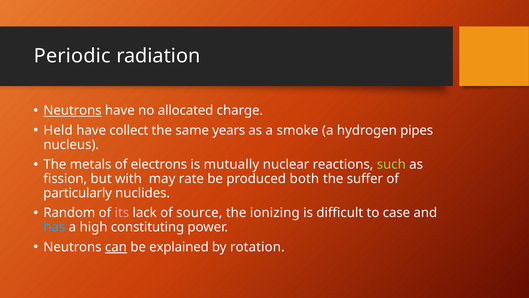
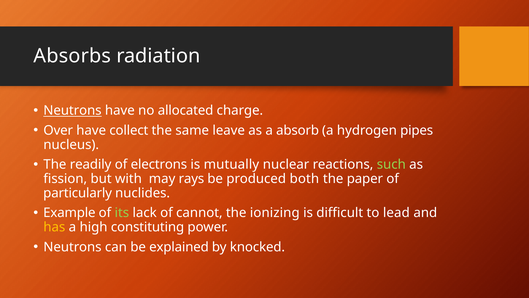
Periodic: Periodic -> Absorbs
Held: Held -> Over
years: years -> leave
smoke: smoke -> absorb
metals: metals -> readily
rate: rate -> rays
suffer: suffer -> paper
Random: Random -> Example
its colour: pink -> light green
source: source -> cannot
case: case -> lead
has colour: light blue -> yellow
can underline: present -> none
rotation: rotation -> knocked
